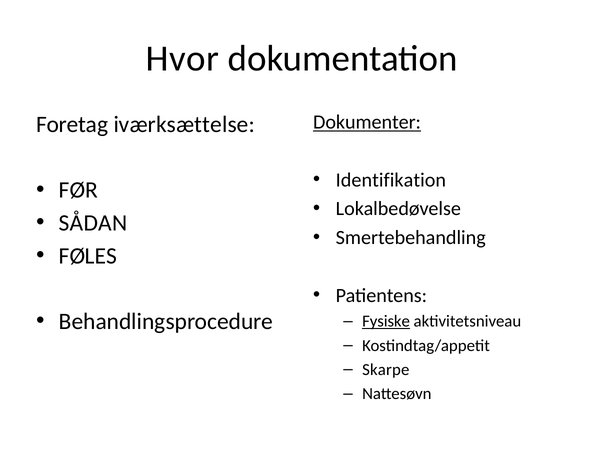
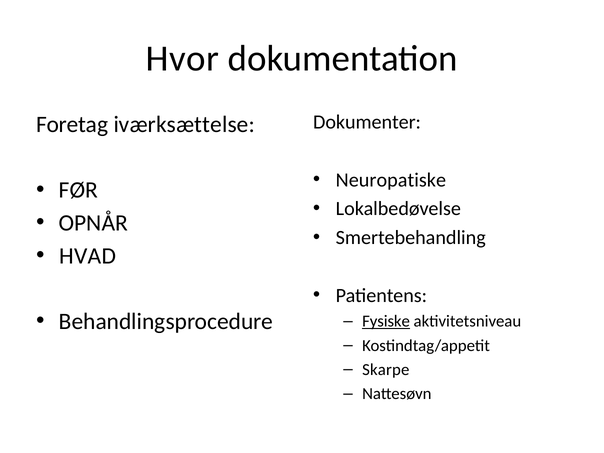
Dokumenter underline: present -> none
Identifikation: Identifikation -> Neuropatiske
SÅDAN: SÅDAN -> OPNÅR
FØLES: FØLES -> HVAD
